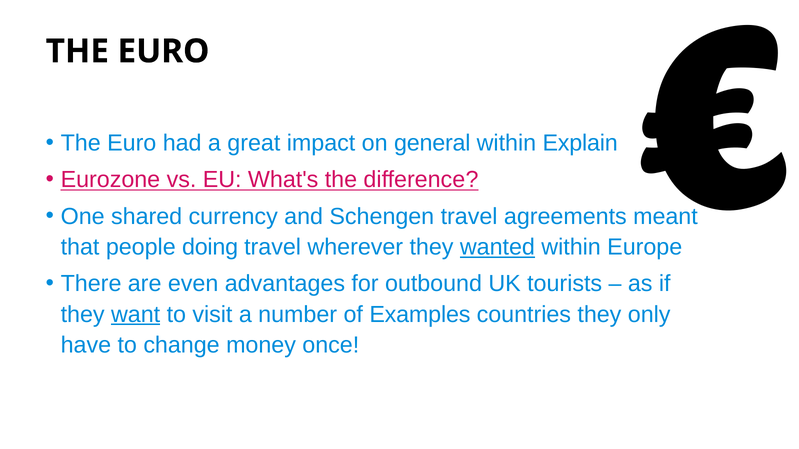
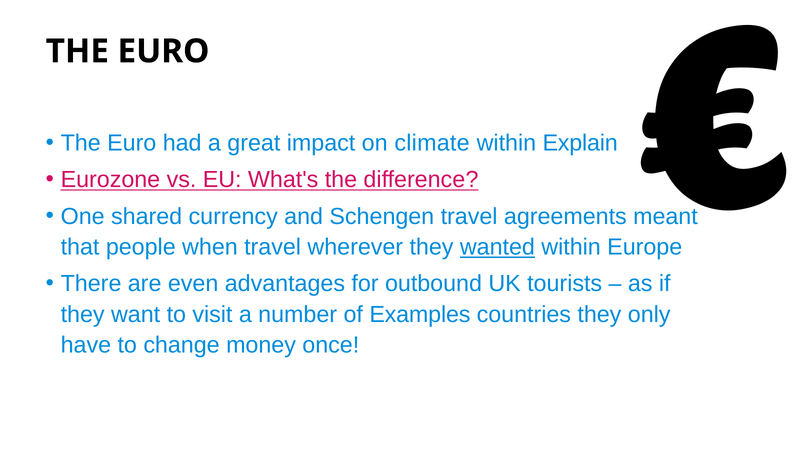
general: general -> climate
doing: doing -> when
want underline: present -> none
